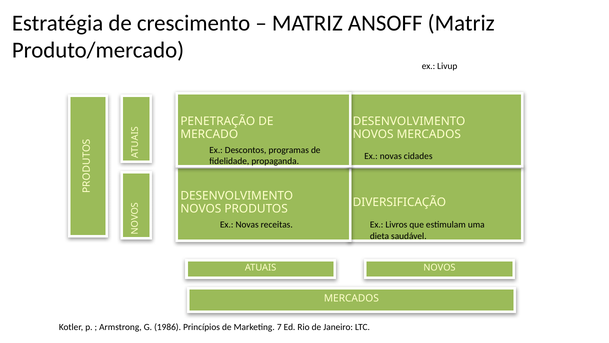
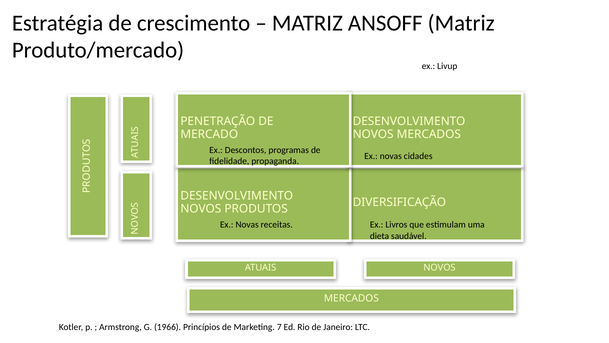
1986: 1986 -> 1966
